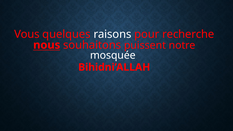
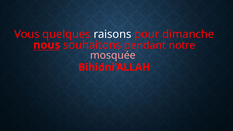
recherche: recherche -> dimanche
puissent: puissent -> pendant
mosquée colour: white -> pink
